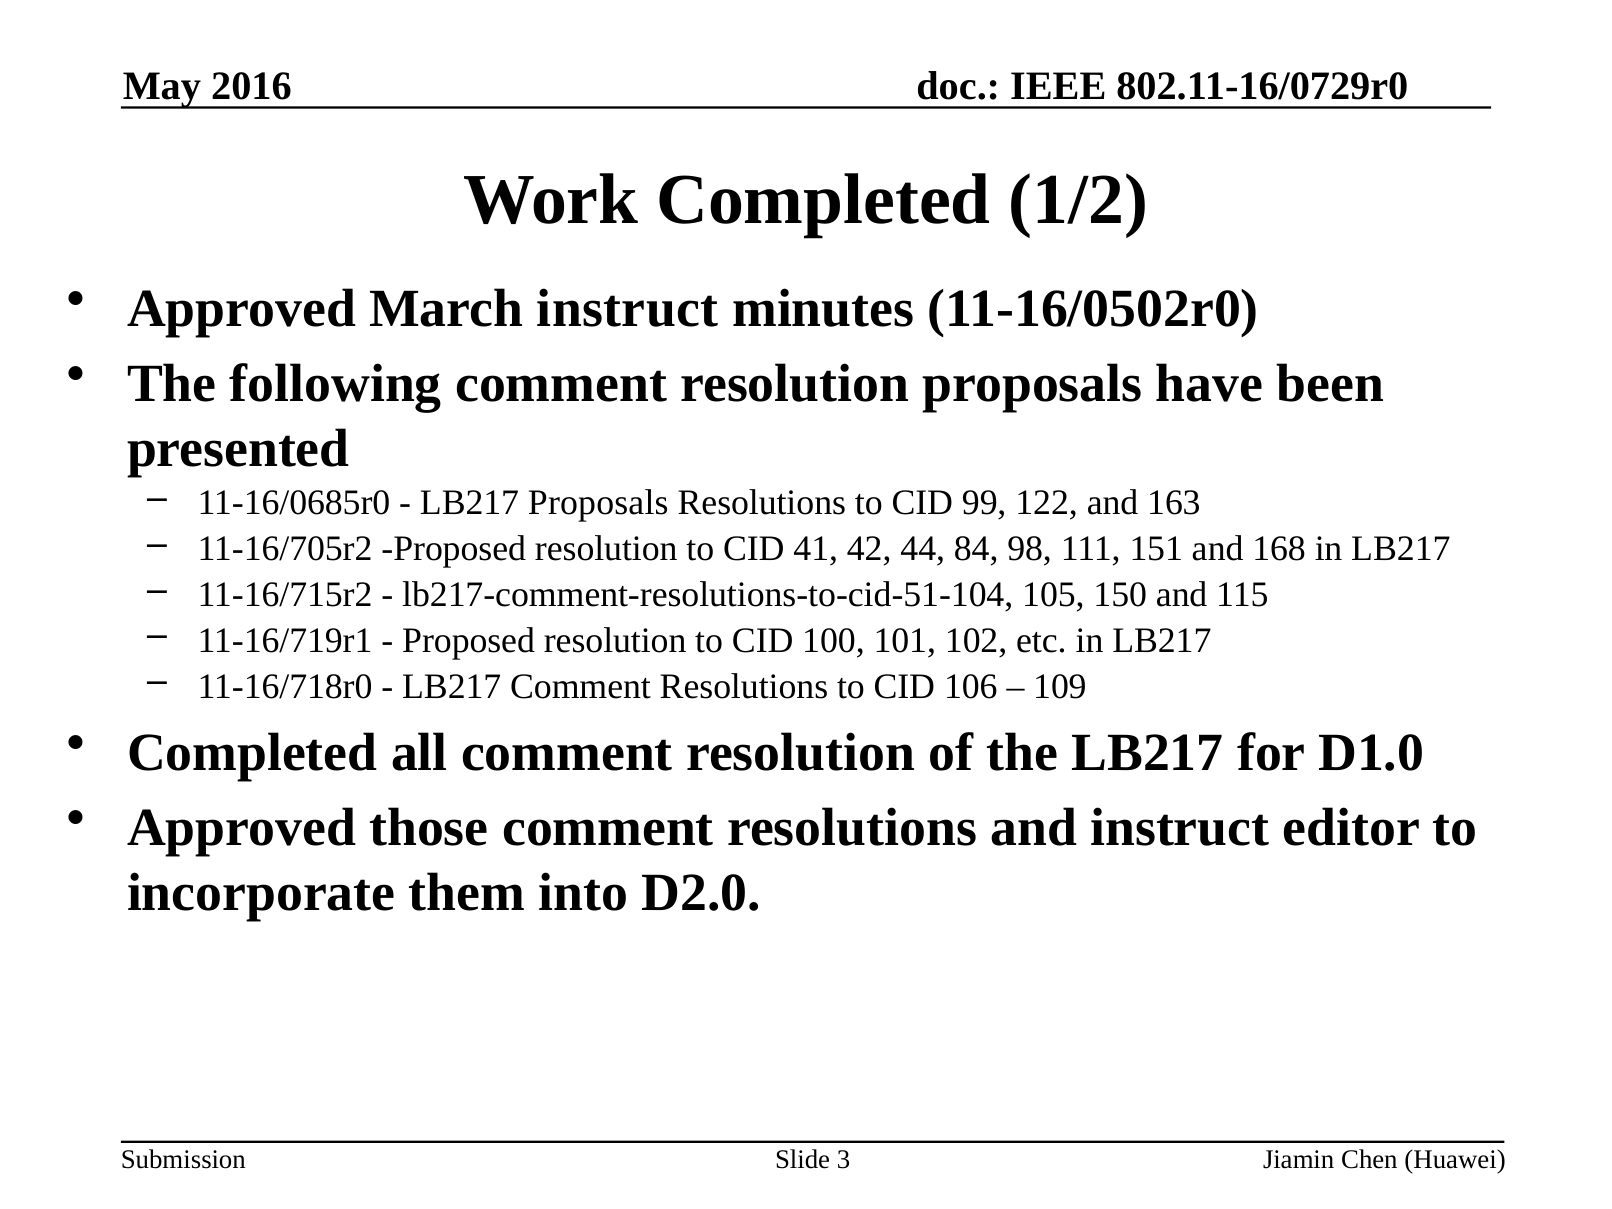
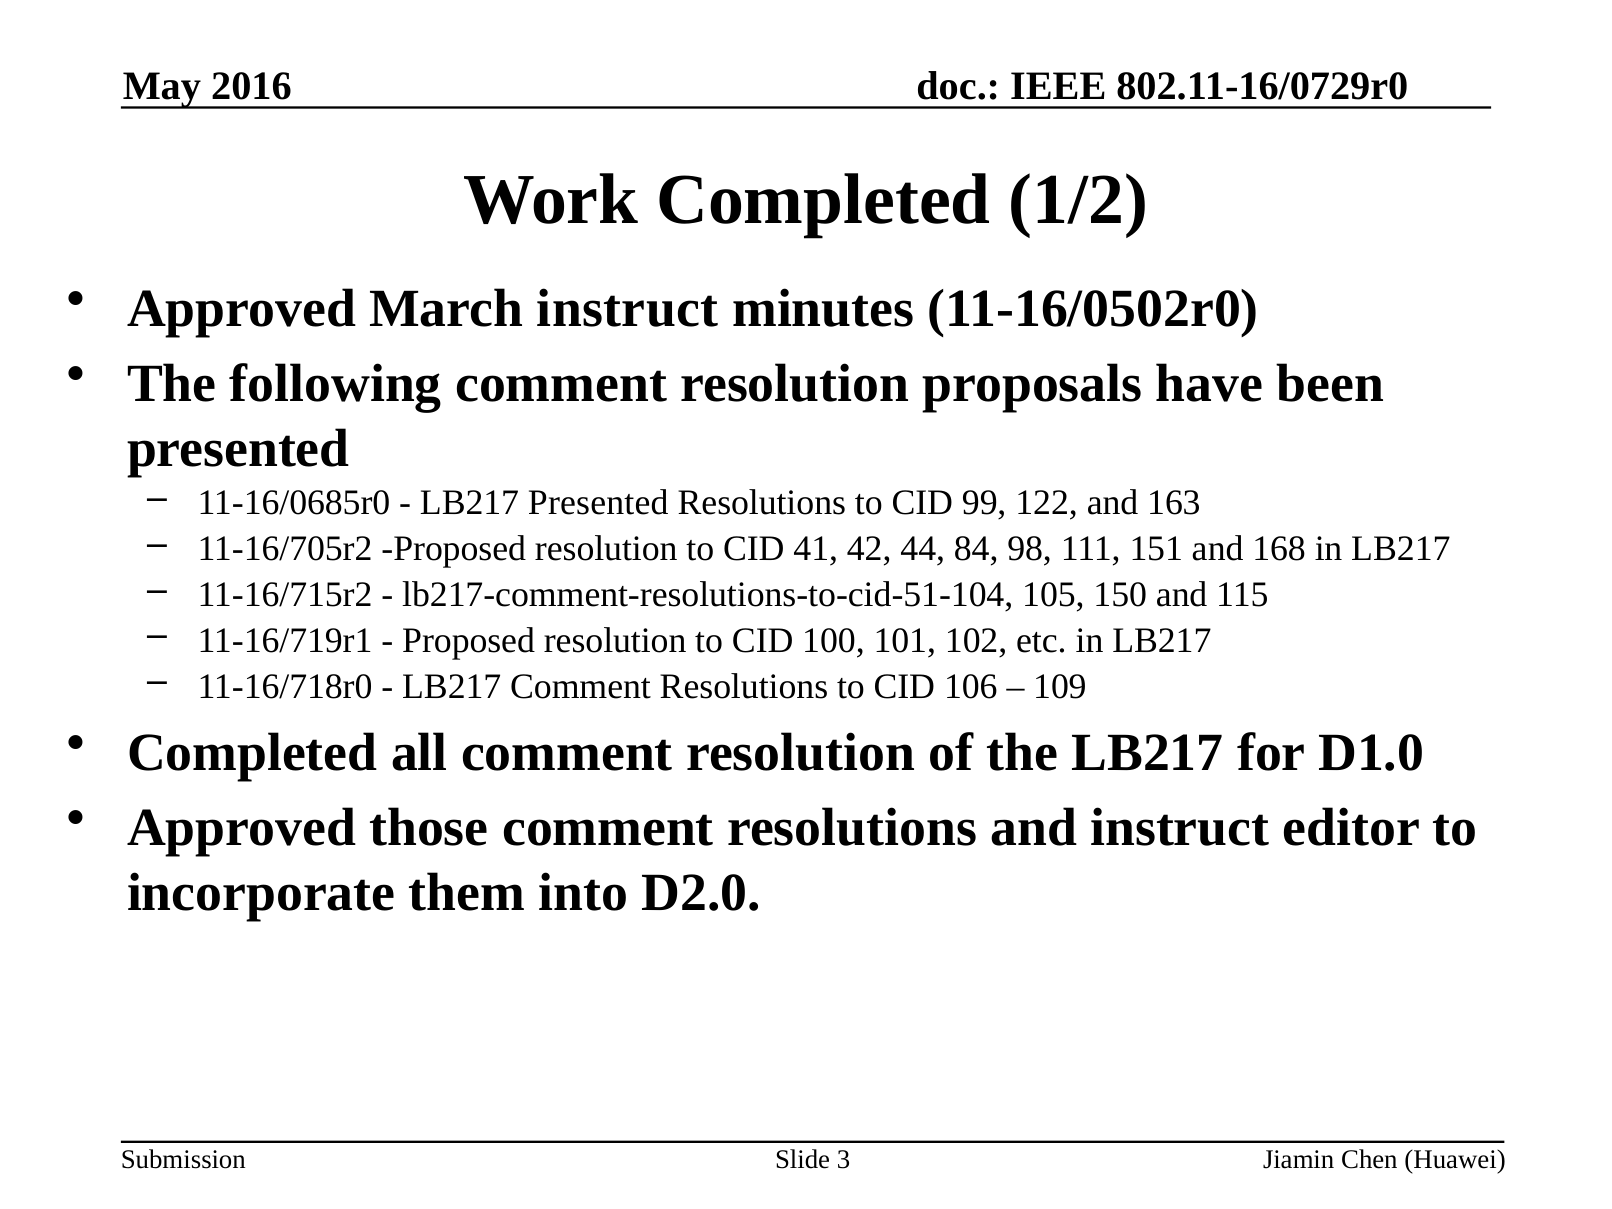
LB217 Proposals: Proposals -> Presented
